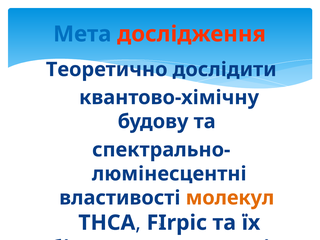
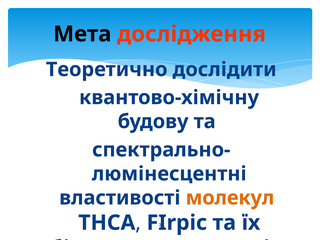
Мета colour: blue -> black
